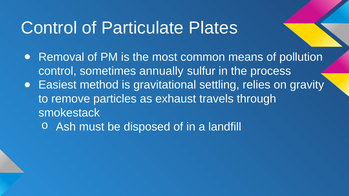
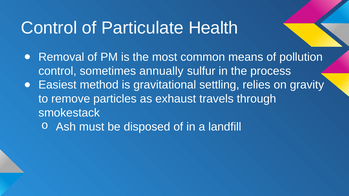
Plates: Plates -> Health
